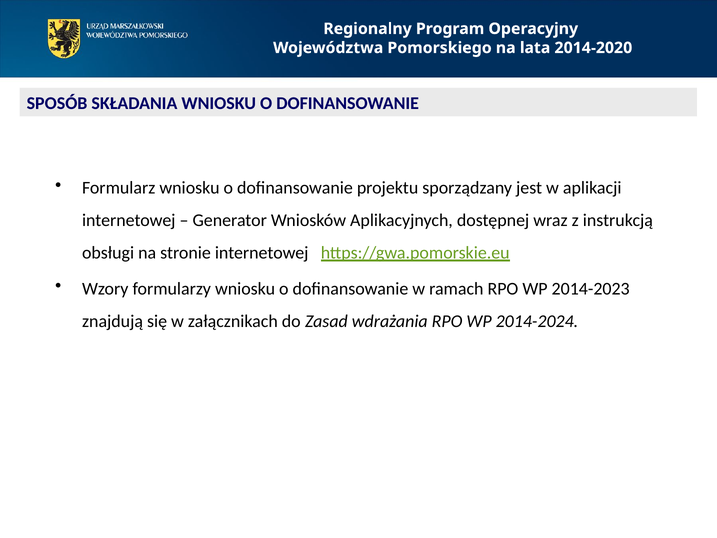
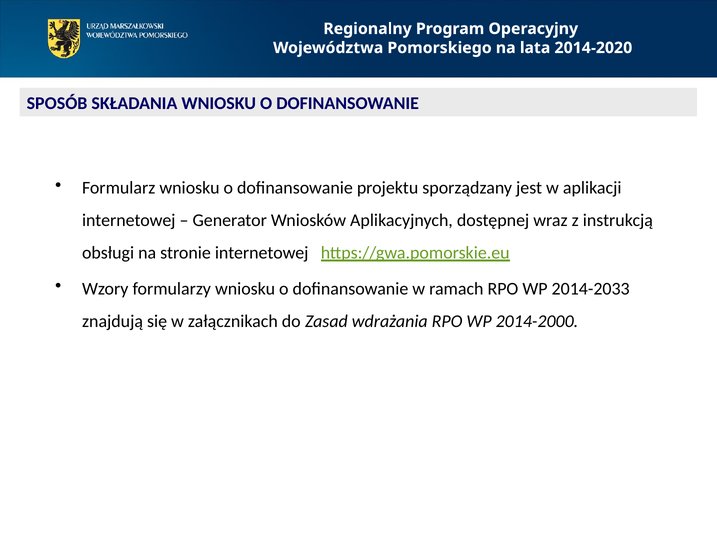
2014-2023: 2014-2023 -> 2014-2033
2014-2024: 2014-2024 -> 2014-2000
